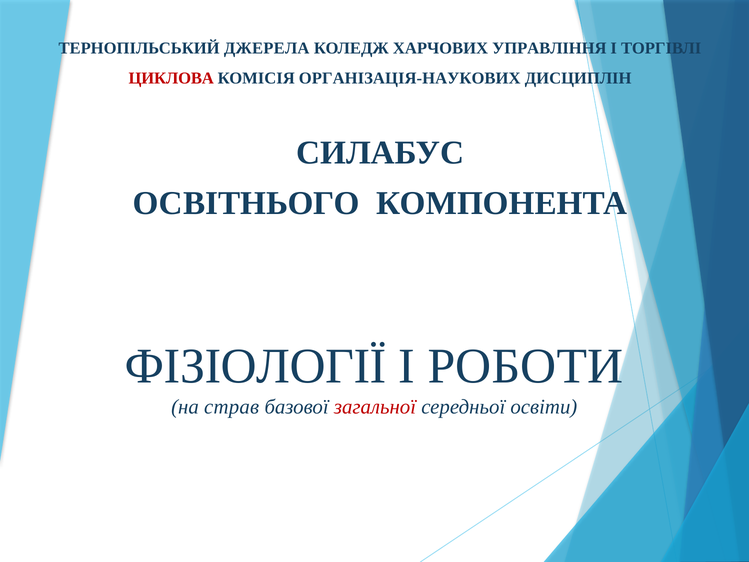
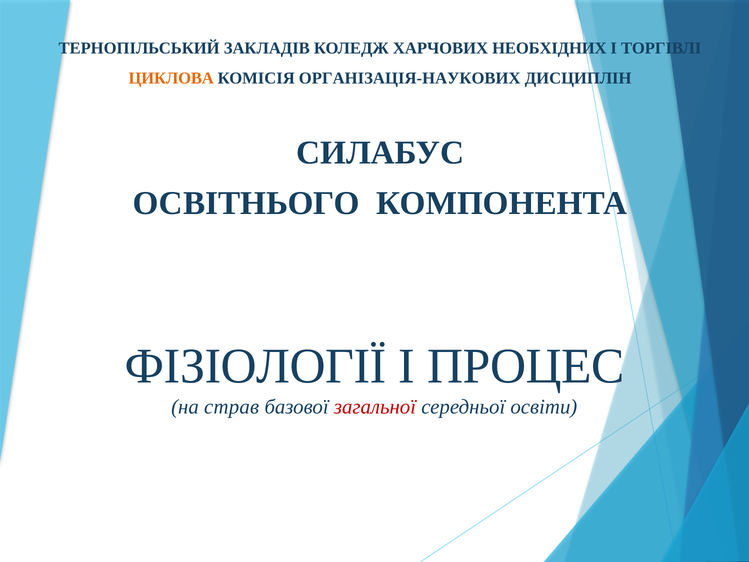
ДЖЕРЕЛА: ДЖЕРЕЛА -> ЗАКЛАДІВ
УПРАВЛІННЯ: УПРАВЛІННЯ -> НЕОБХІДНИХ
ЦИКЛОВА colour: red -> orange
РОБОТИ: РОБОТИ -> ПРОЦЕС
